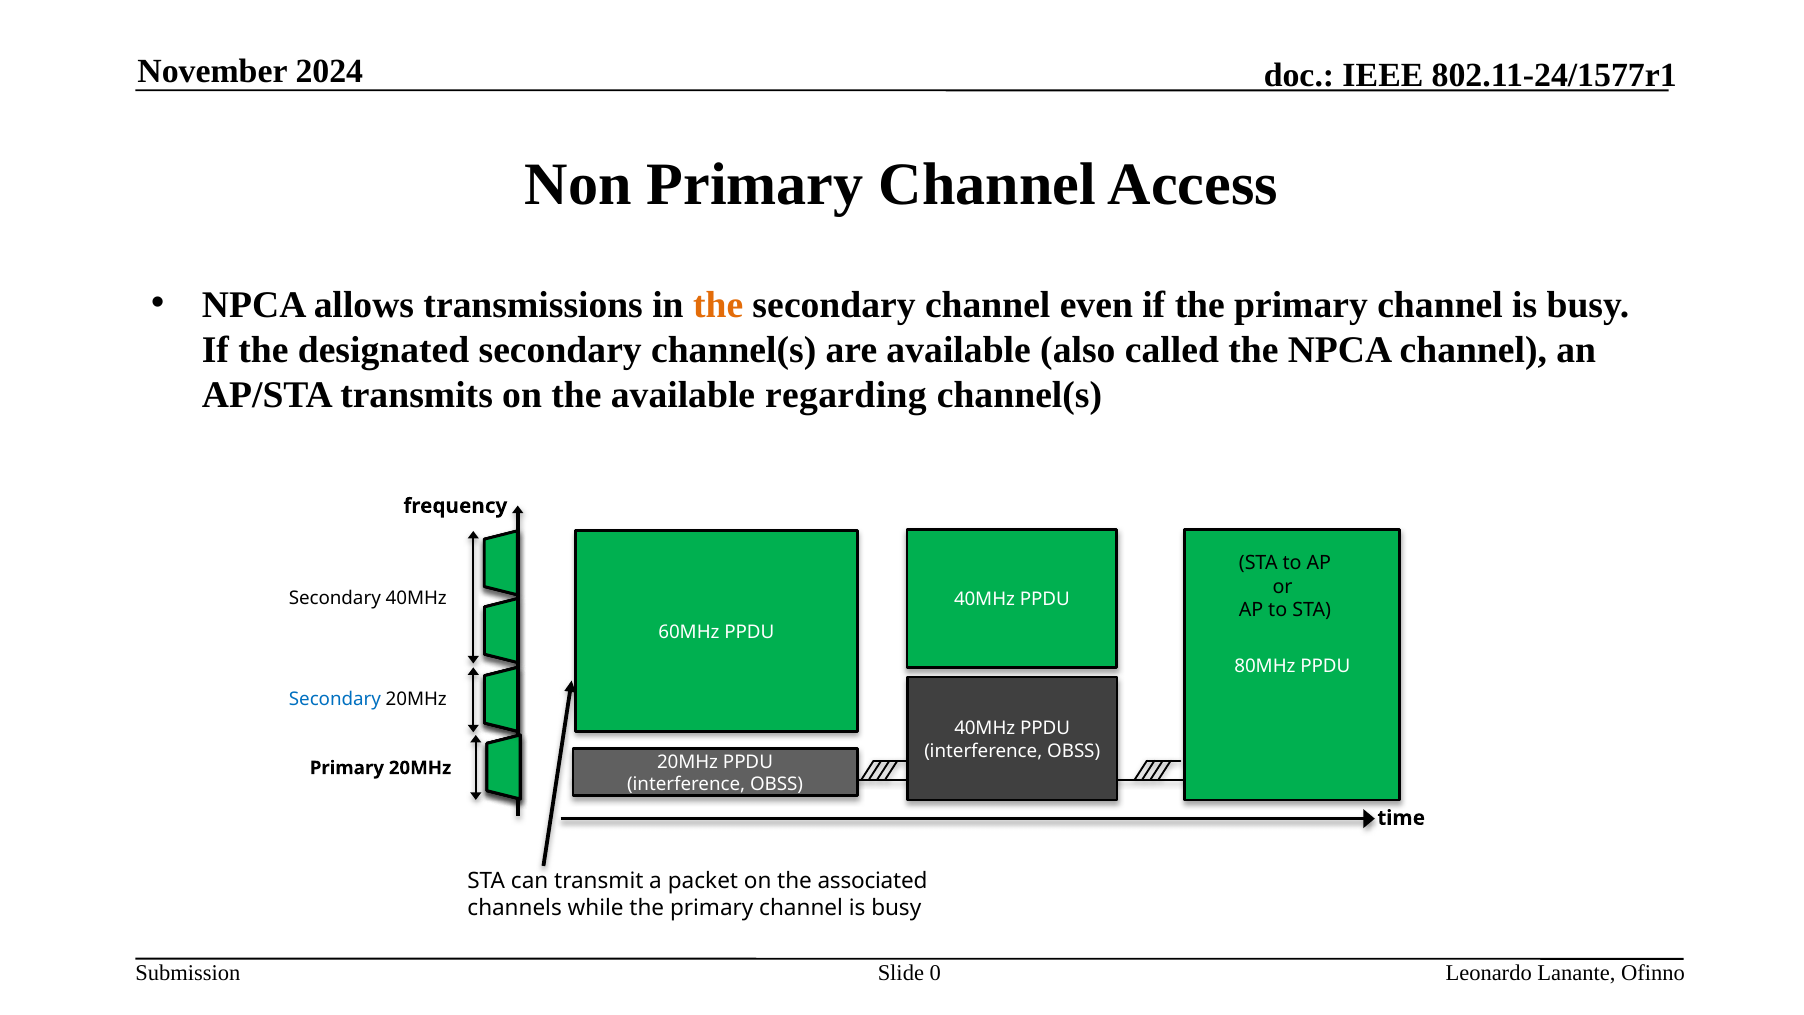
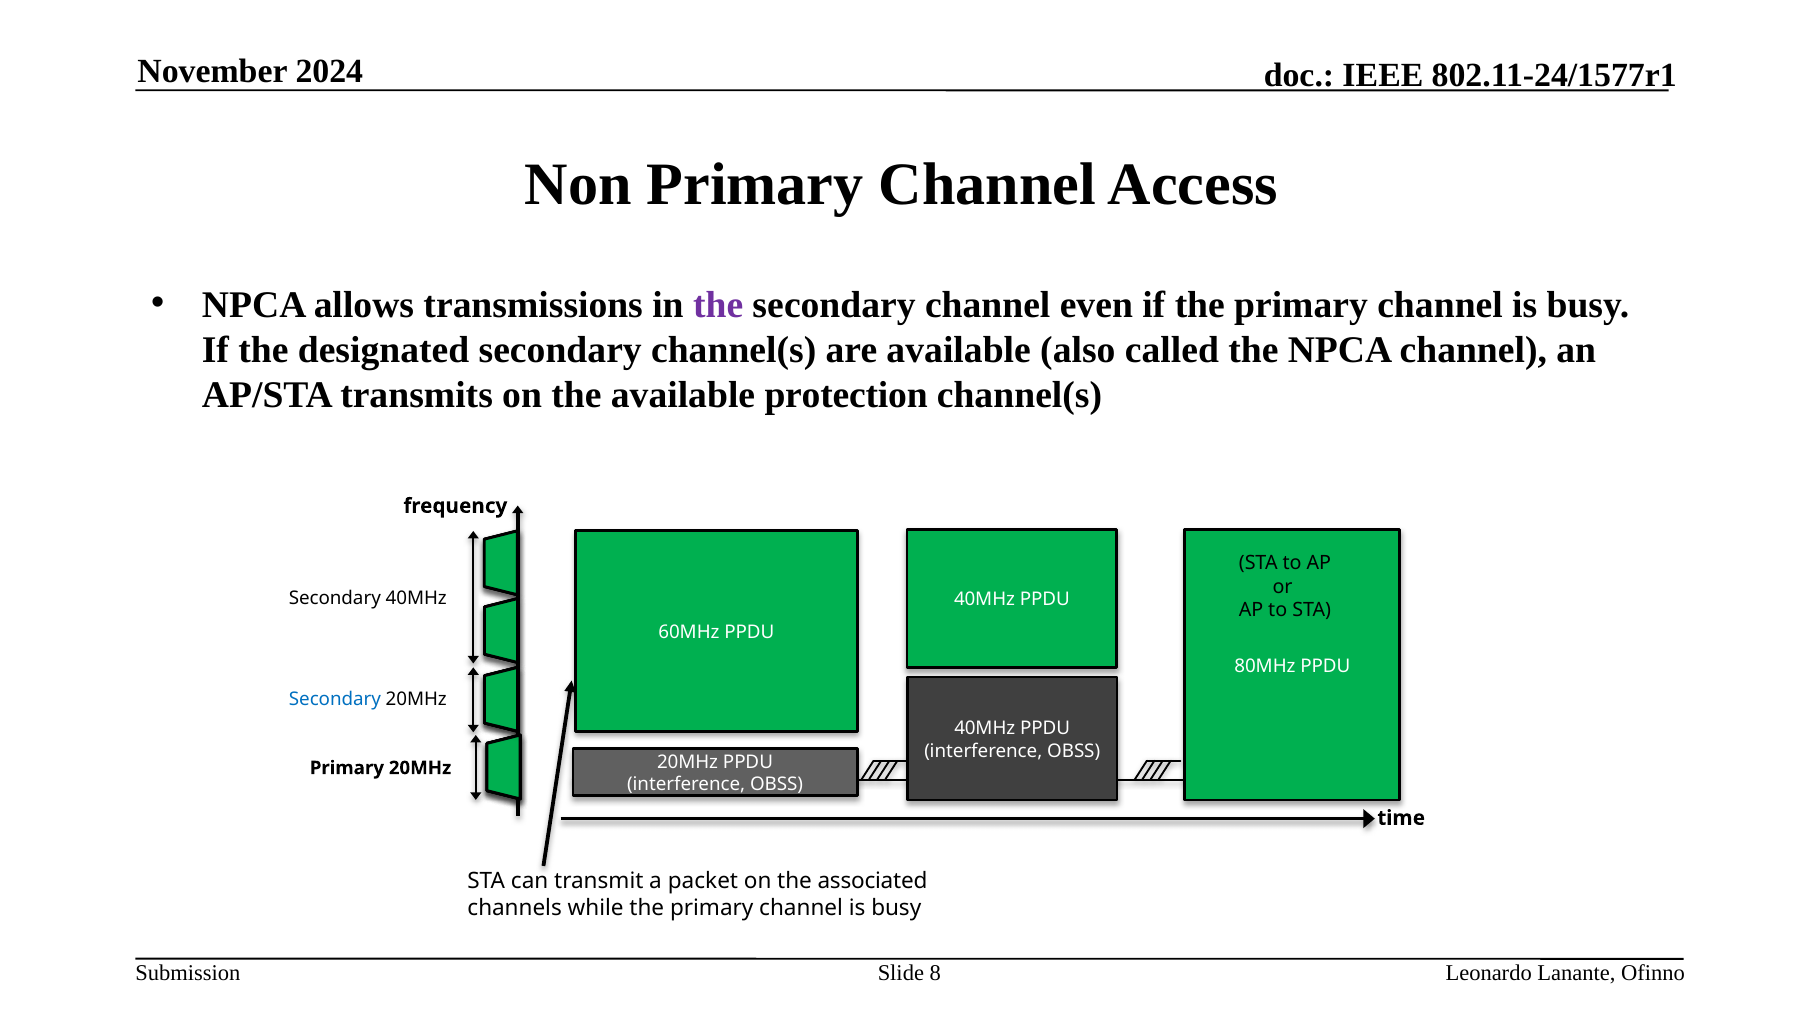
the at (718, 305) colour: orange -> purple
regarding: regarding -> protection
0: 0 -> 8
